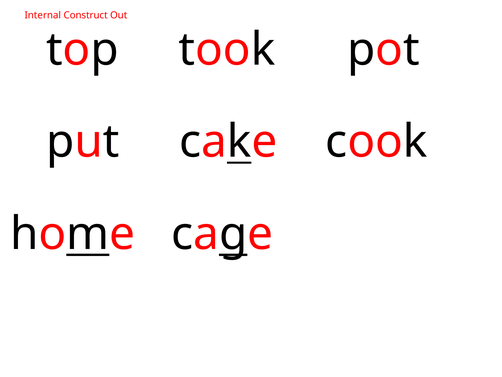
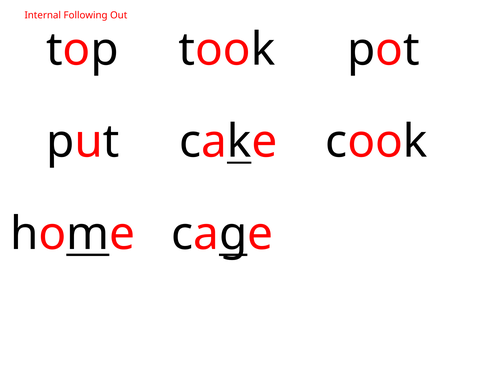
Construct: Construct -> Following
